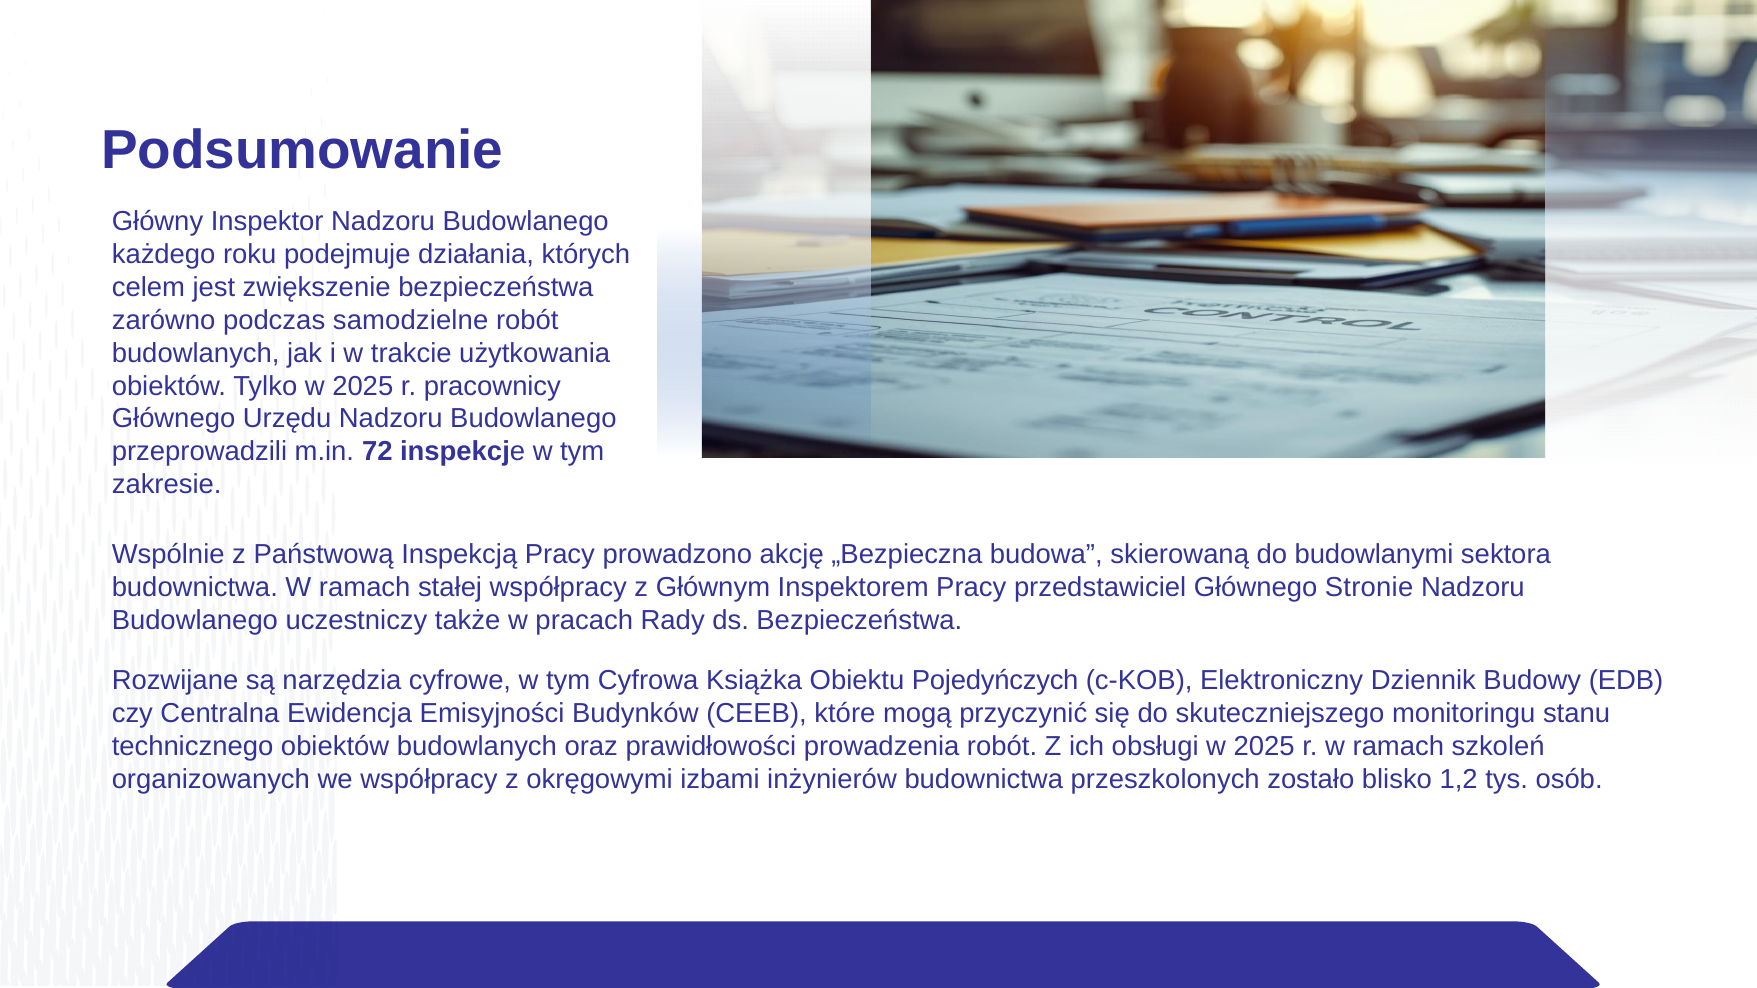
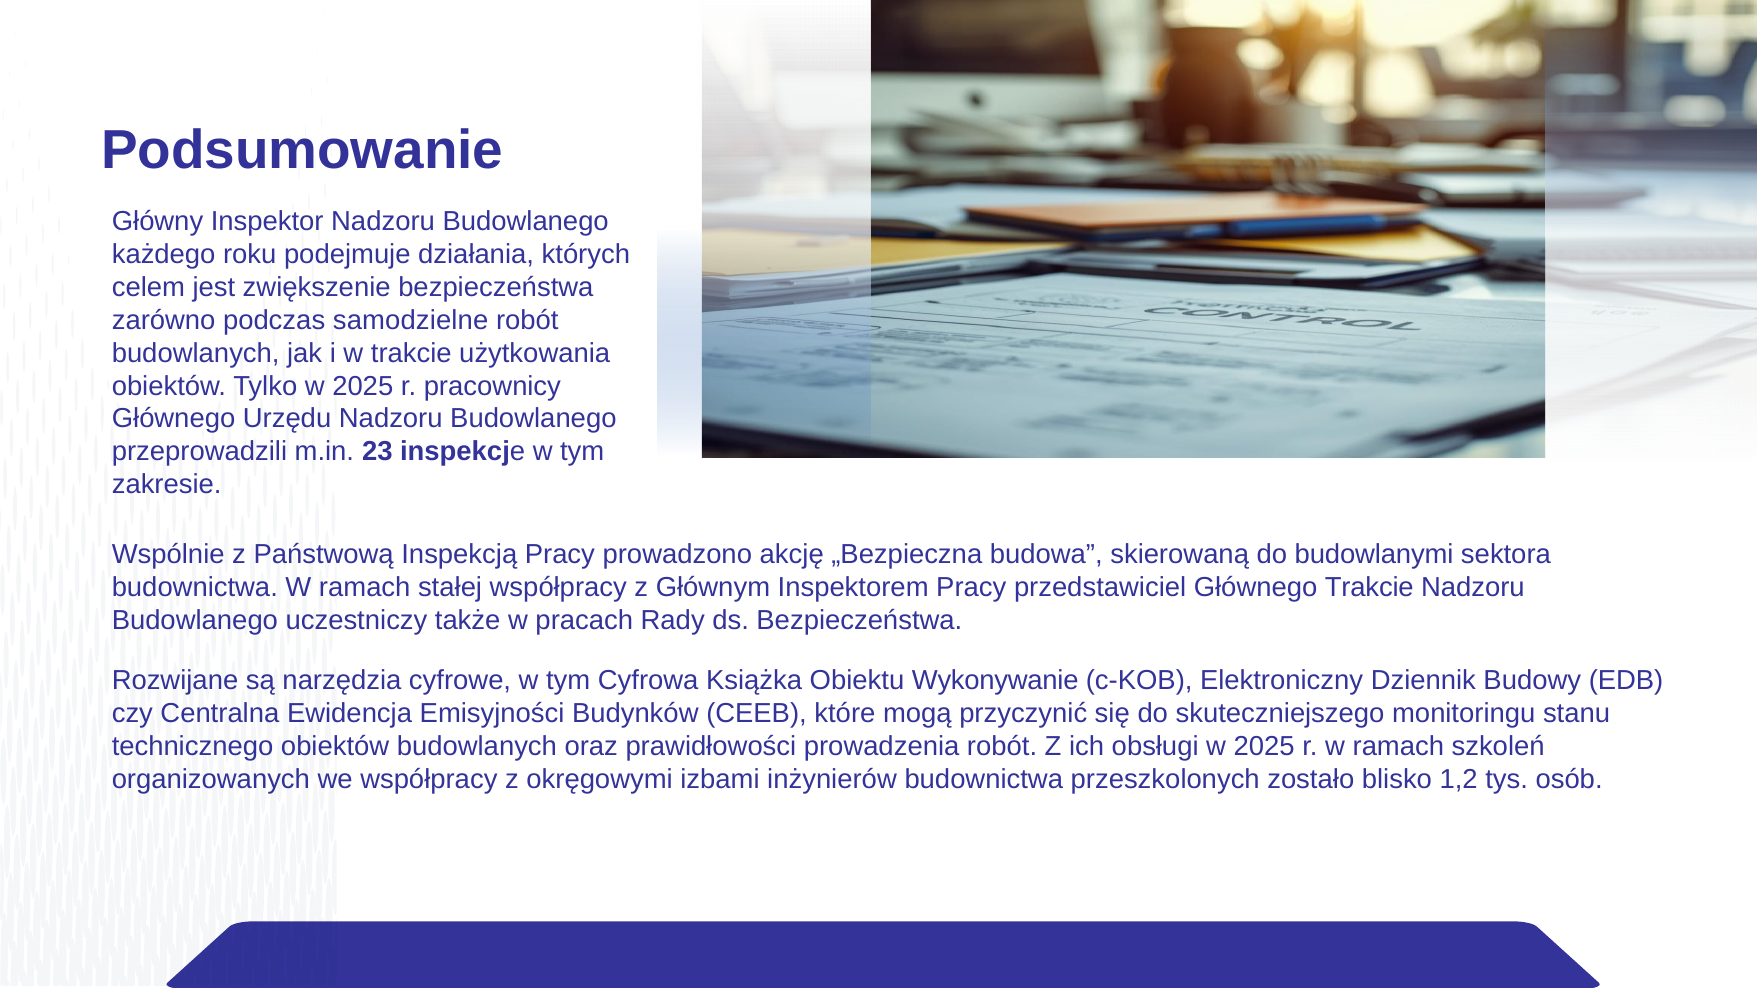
72: 72 -> 23
Głównego Stronie: Stronie -> Trakcie
Pojedyńczych: Pojedyńczych -> Wykonywanie
